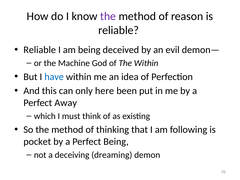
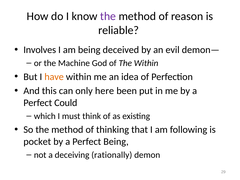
Reliable at (40, 50): Reliable -> Involves
have colour: blue -> orange
Away: Away -> Could
dreaming: dreaming -> rationally
